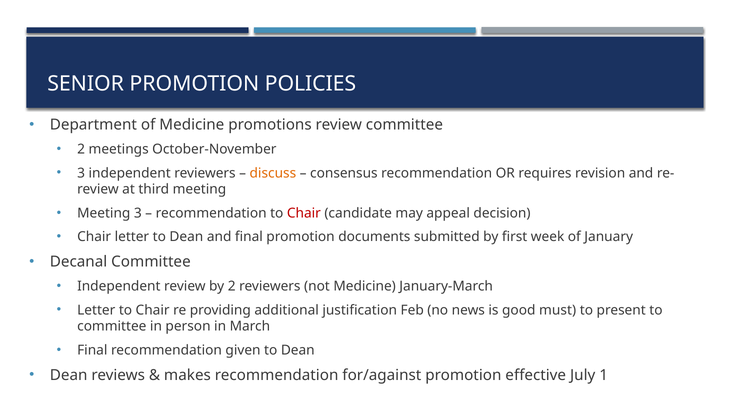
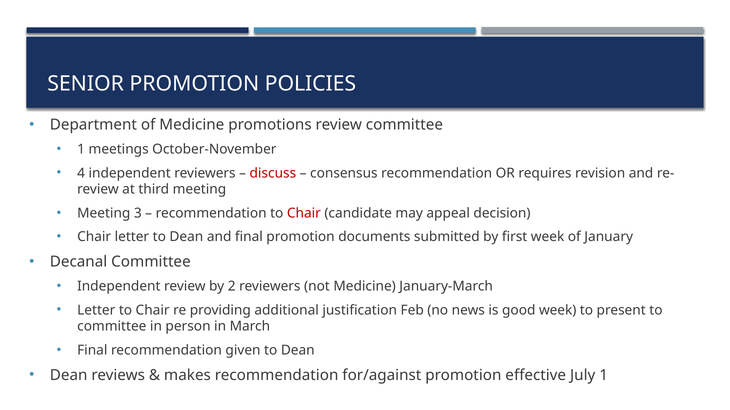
2 at (81, 150): 2 -> 1
3 at (81, 173): 3 -> 4
discuss colour: orange -> red
good must: must -> week
